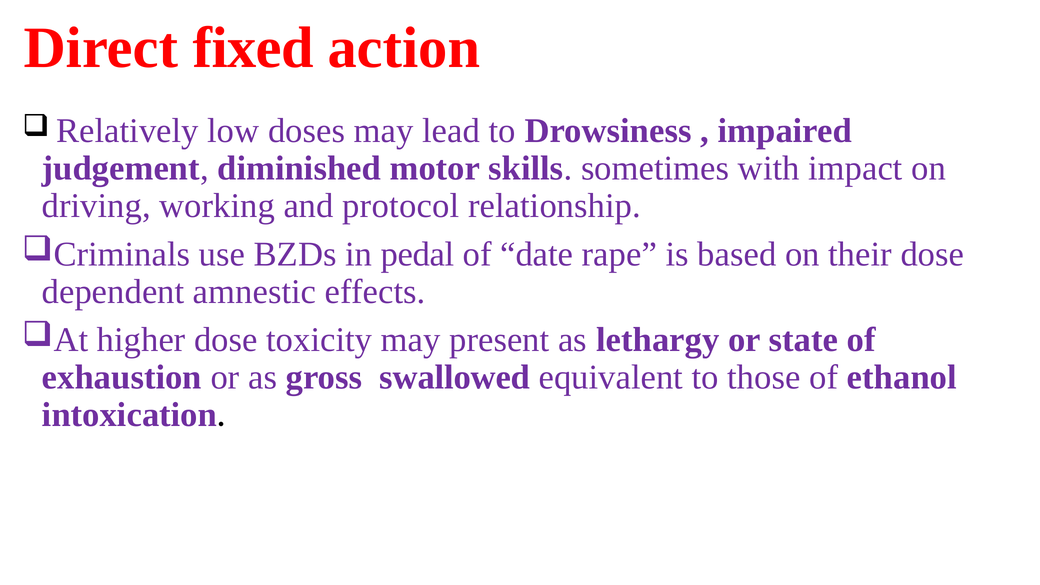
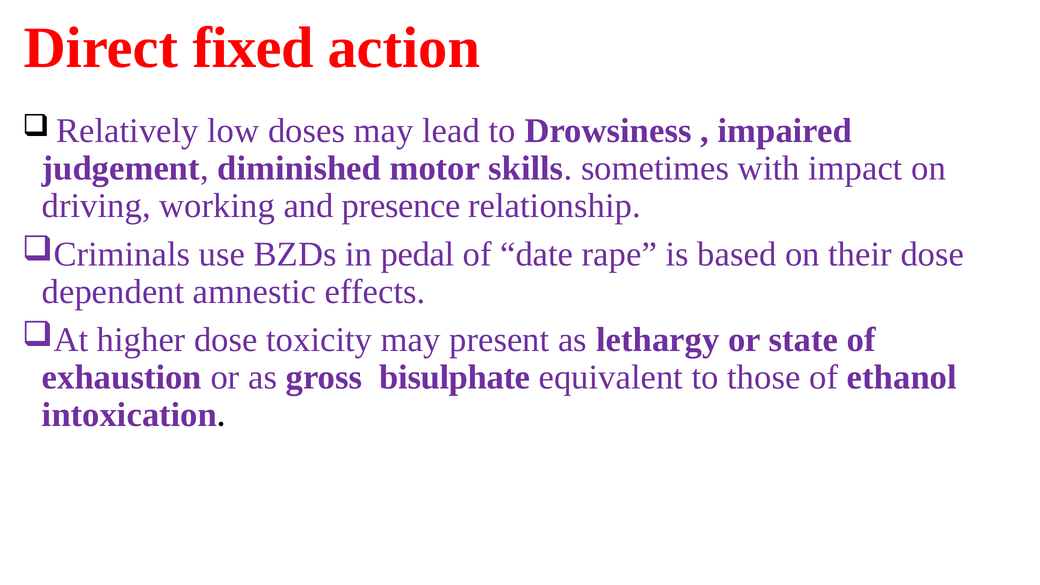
protocol: protocol -> presence
swallowed: swallowed -> bisulphate
